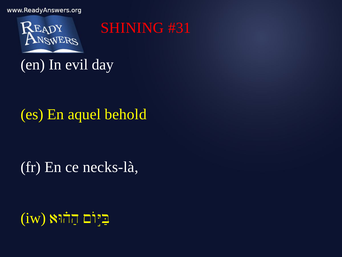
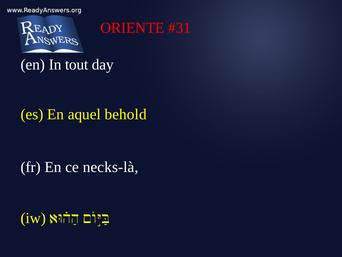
SHINING: SHINING -> ORIENTE
evil: evil -> tout
